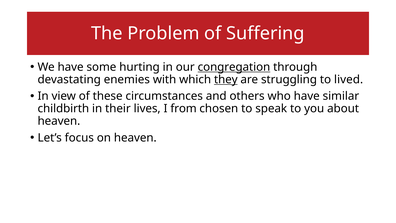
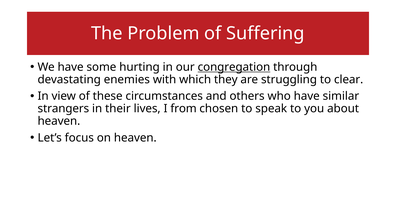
they underline: present -> none
lived: lived -> clear
childbirth: childbirth -> strangers
